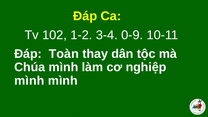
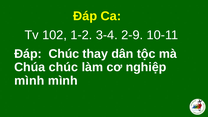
0-9: 0-9 -> 2-9
Ðáp Toàn: Toàn -> Chúc
Chúa mình: mình -> chúc
